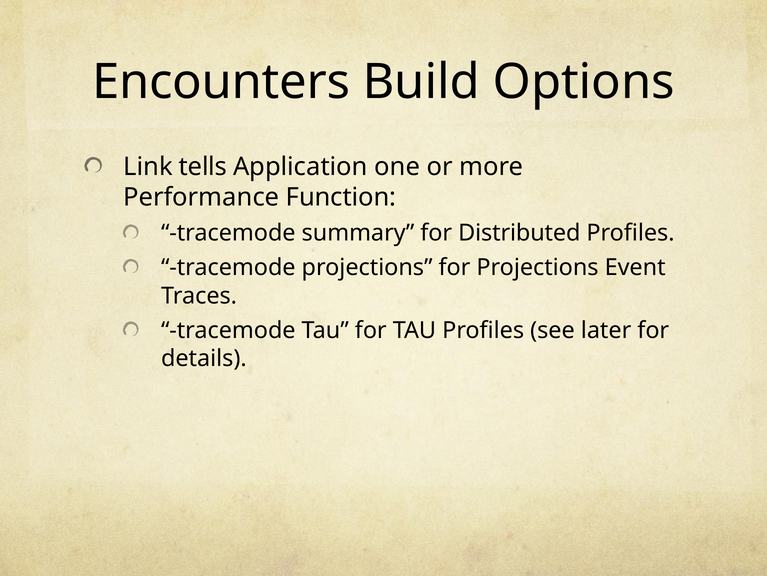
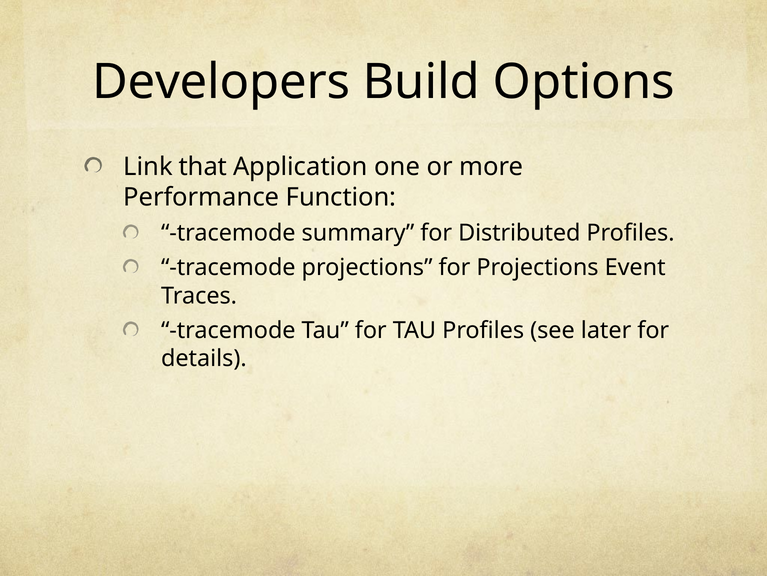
Encounters: Encounters -> Developers
tells: tells -> that
